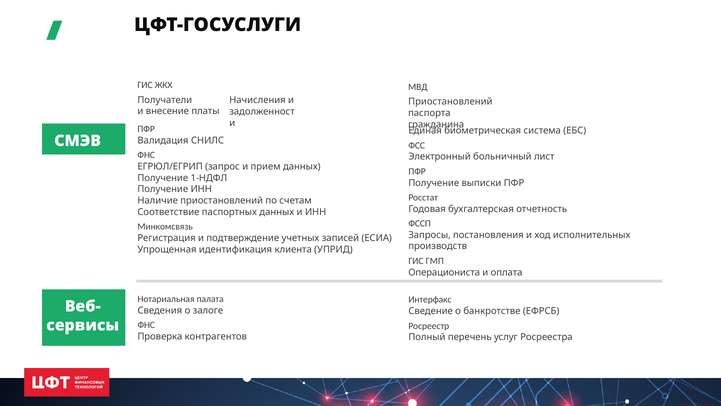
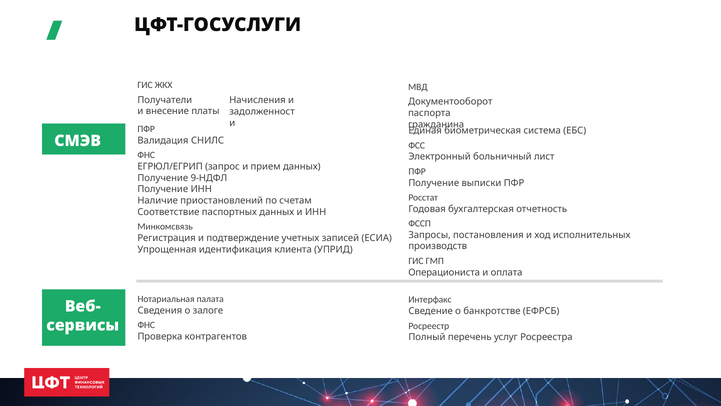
Приостановлений at (450, 102): Приостановлений -> Документооборот
1-НДФЛ: 1-НДФЛ -> 9-НДФЛ
